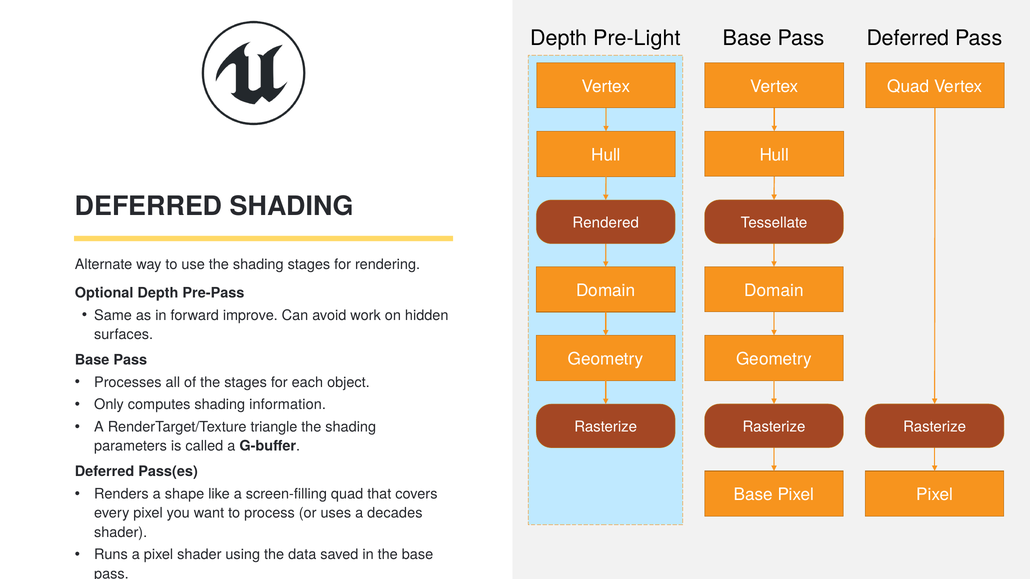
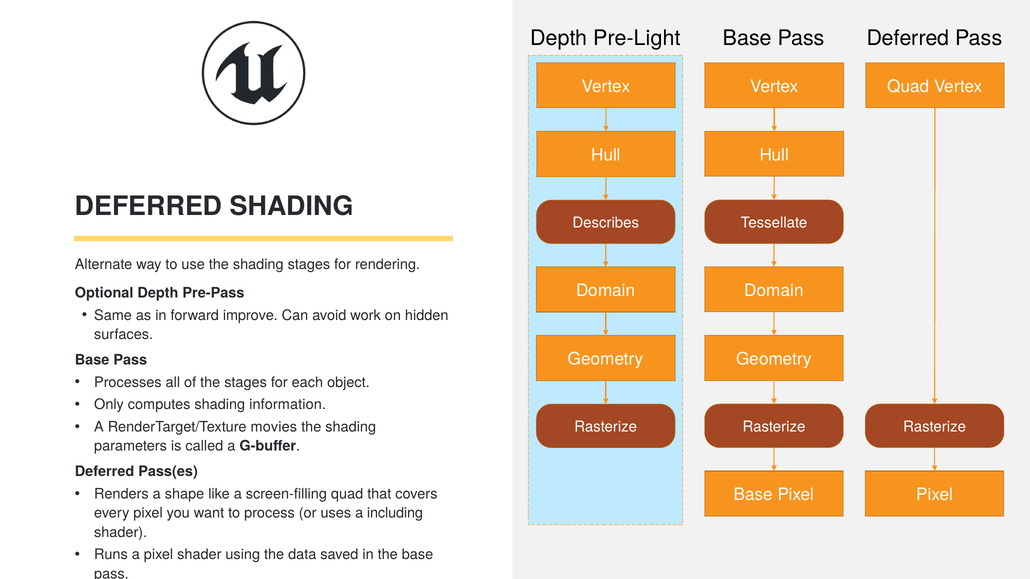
Rendered: Rendered -> Describes
triangle: triangle -> movies
decades: decades -> including
